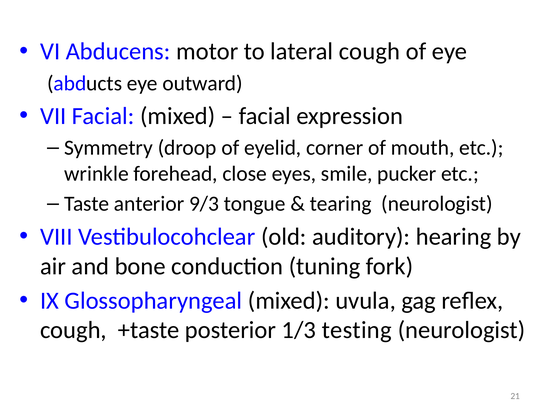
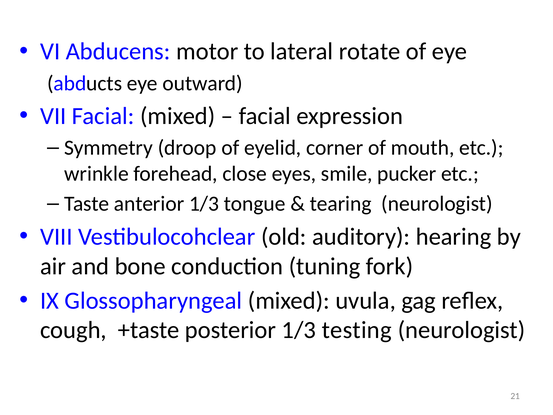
lateral cough: cough -> rotate
anterior 9/3: 9/3 -> 1/3
